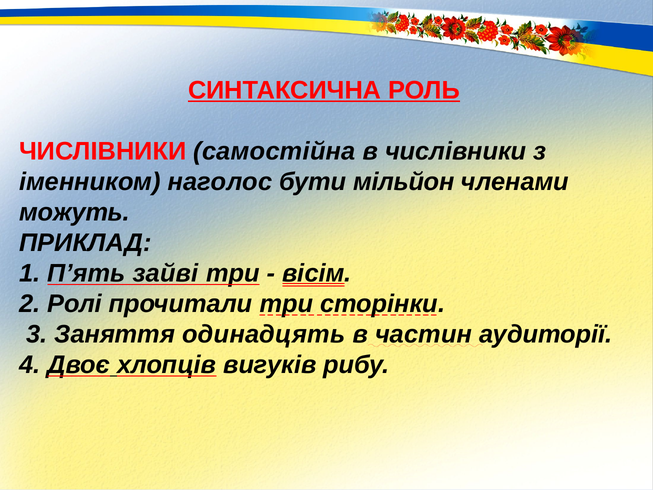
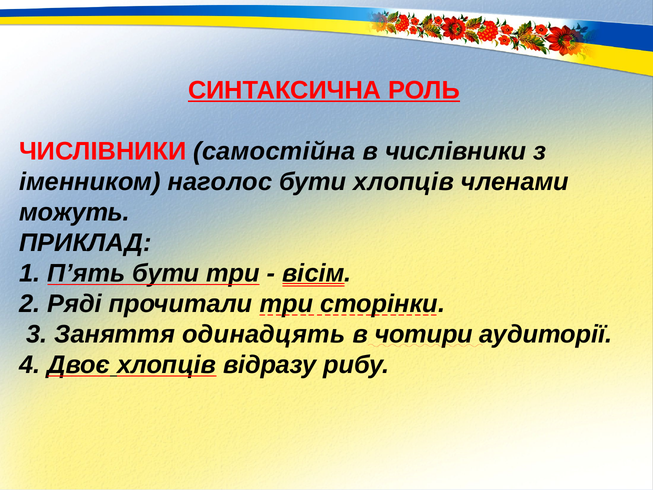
бути мільйон: мільйон -> хлопців
П’ять зайві: зайві -> бути
Ролі: Ролі -> Ряді
частин: частин -> чотири
вигуків: вигуків -> відразу
